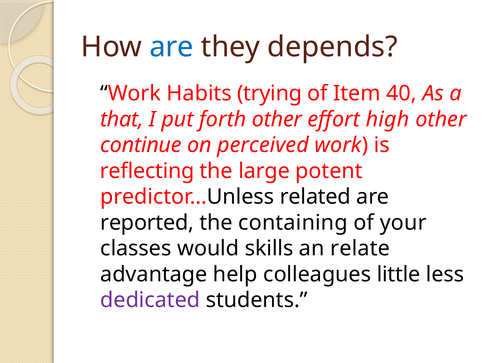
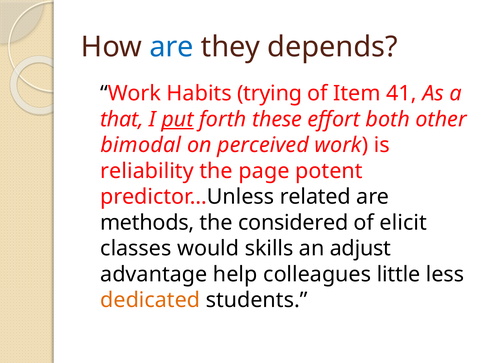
40: 40 -> 41
put underline: none -> present
forth other: other -> these
high: high -> both
continue: continue -> bimodal
reflecting: reflecting -> reliability
large: large -> page
reported: reported -> methods
containing: containing -> considered
your: your -> elicit
relate: relate -> adjust
dedicated colour: purple -> orange
